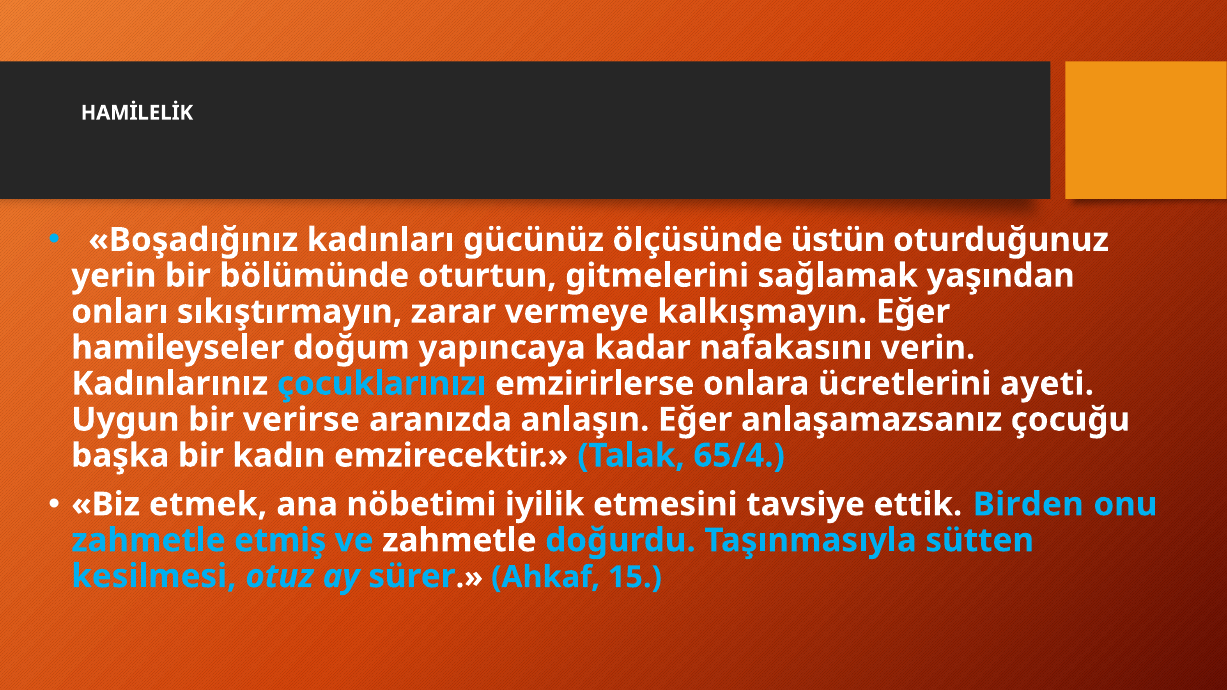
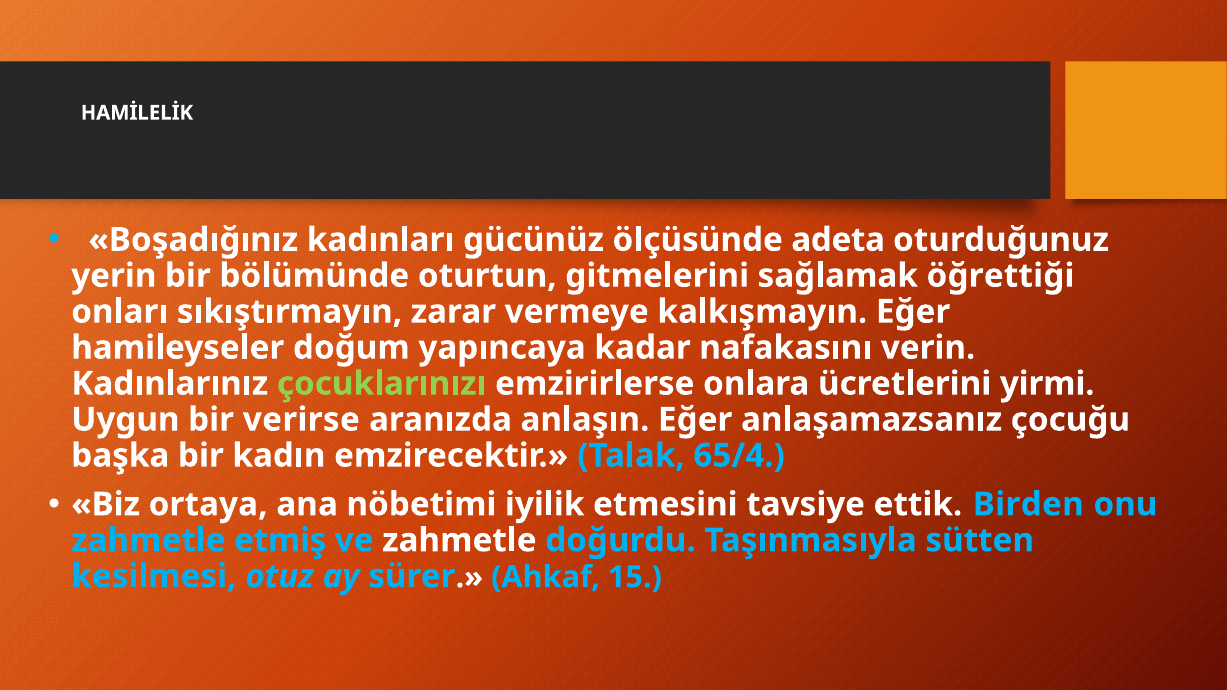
üstün: üstün -> adeta
yaşından: yaşından -> öğrettiği
çocuklarınızı colour: light blue -> light green
ayeti: ayeti -> yirmi
etmek: etmek -> ortaya
